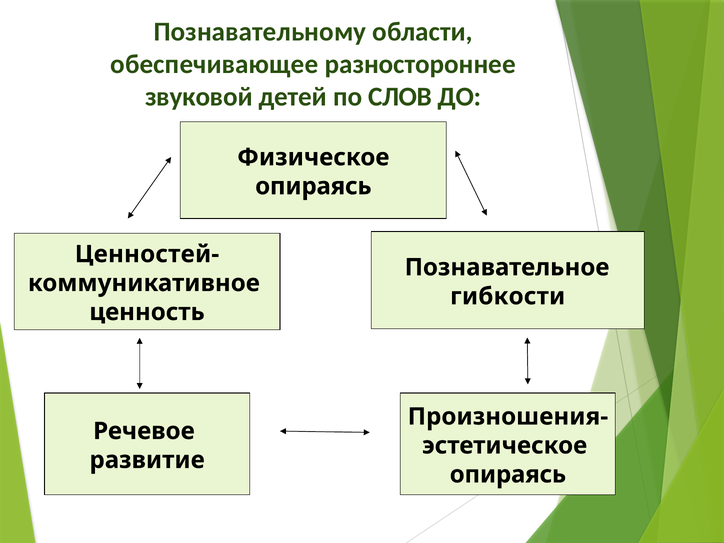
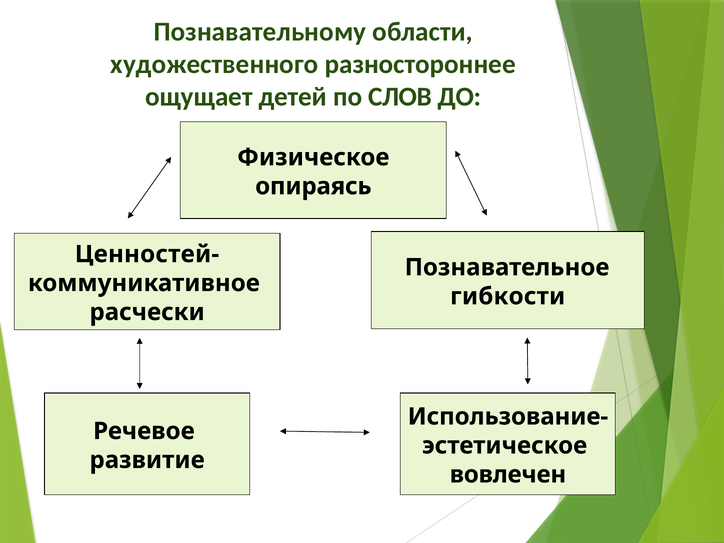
обеспечивающее: обеспечивающее -> художественного
звуковой: звуковой -> ощущает
ценность: ценность -> расчески
Произношения-: Произношения- -> Использование-
опираясь at (508, 475): опираясь -> вовлечен
